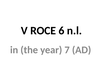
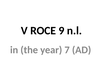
6: 6 -> 9
